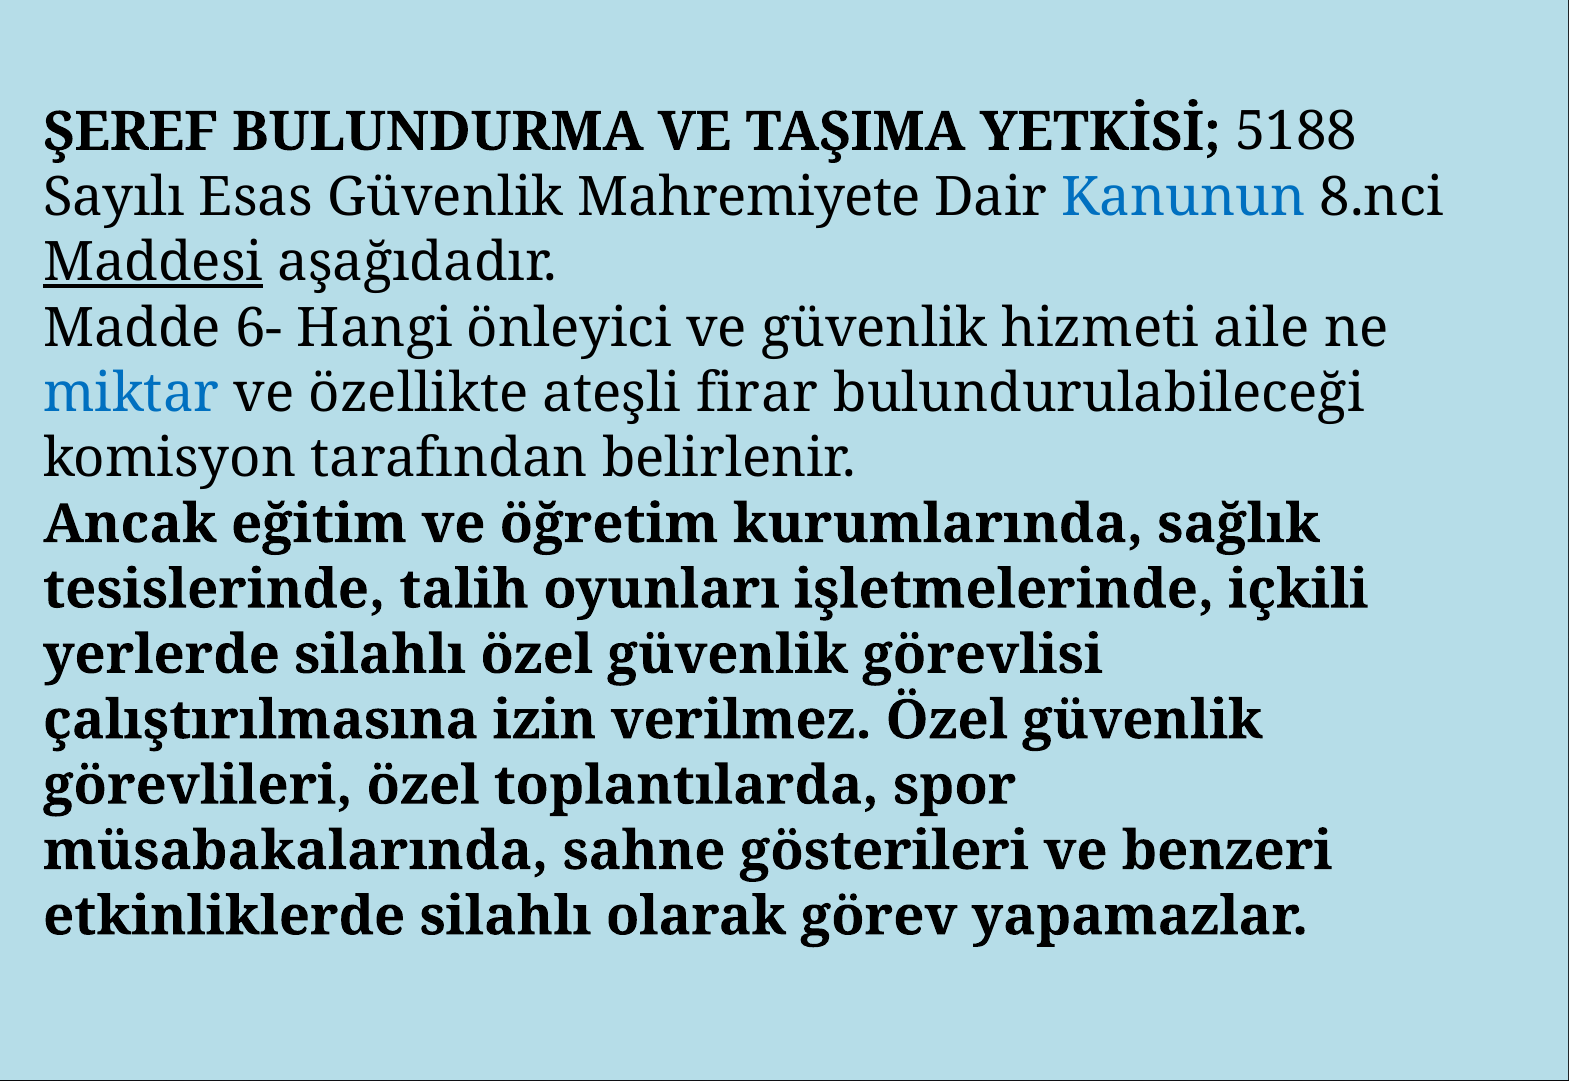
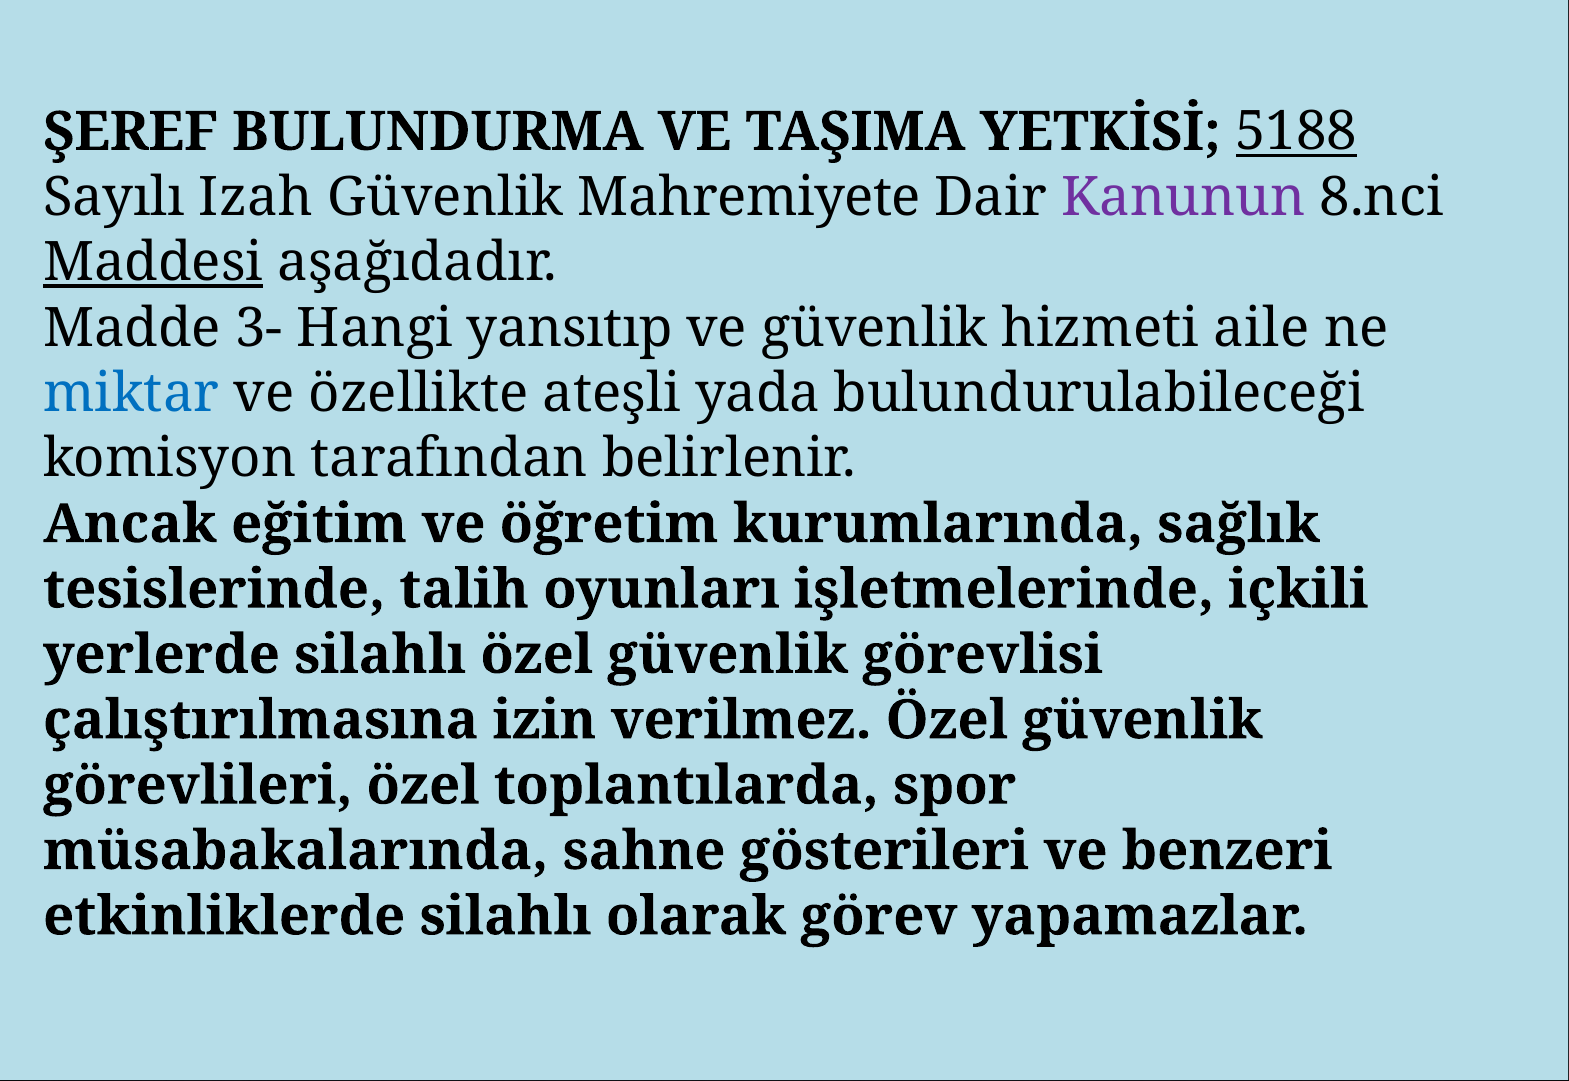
5188 at (1296, 132) underline: none -> present
Sayılı Esas: Esas -> Izah
Kanunun at (1184, 197) colour: blue -> purple
6-: 6- -> 3-
önleyici: önleyici -> yansıtıp
firar: firar -> yada
